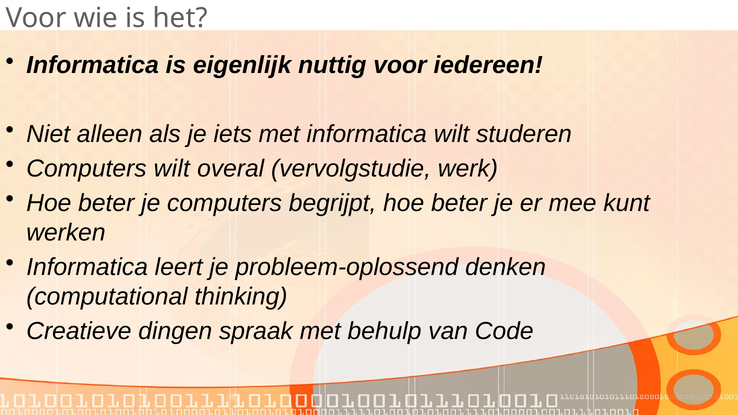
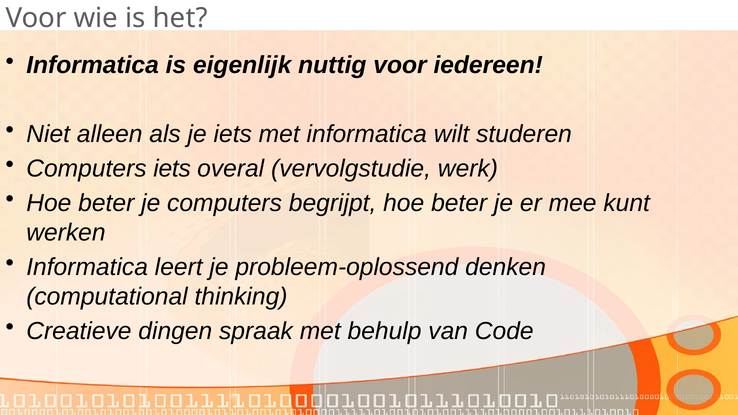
Computers wilt: wilt -> iets
